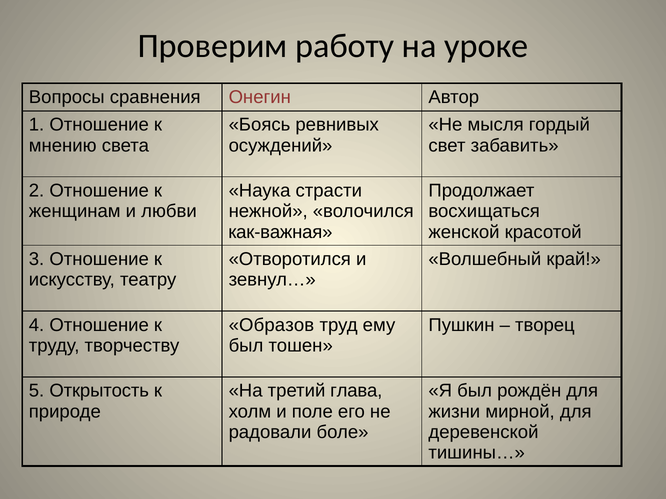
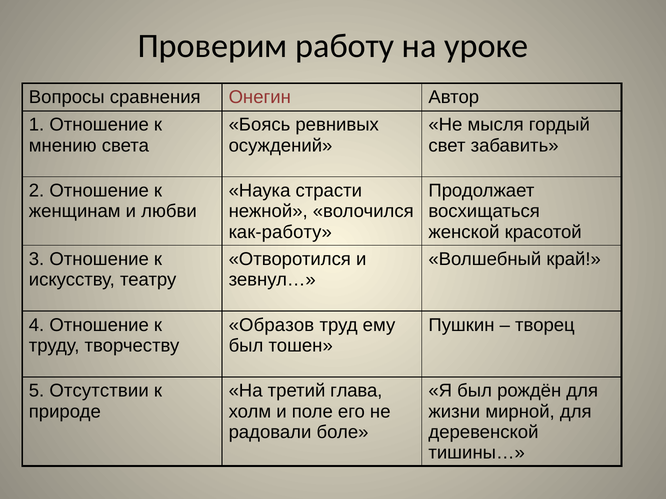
как-важная: как-важная -> как-работу
Открытость: Открытость -> Отсутствии
